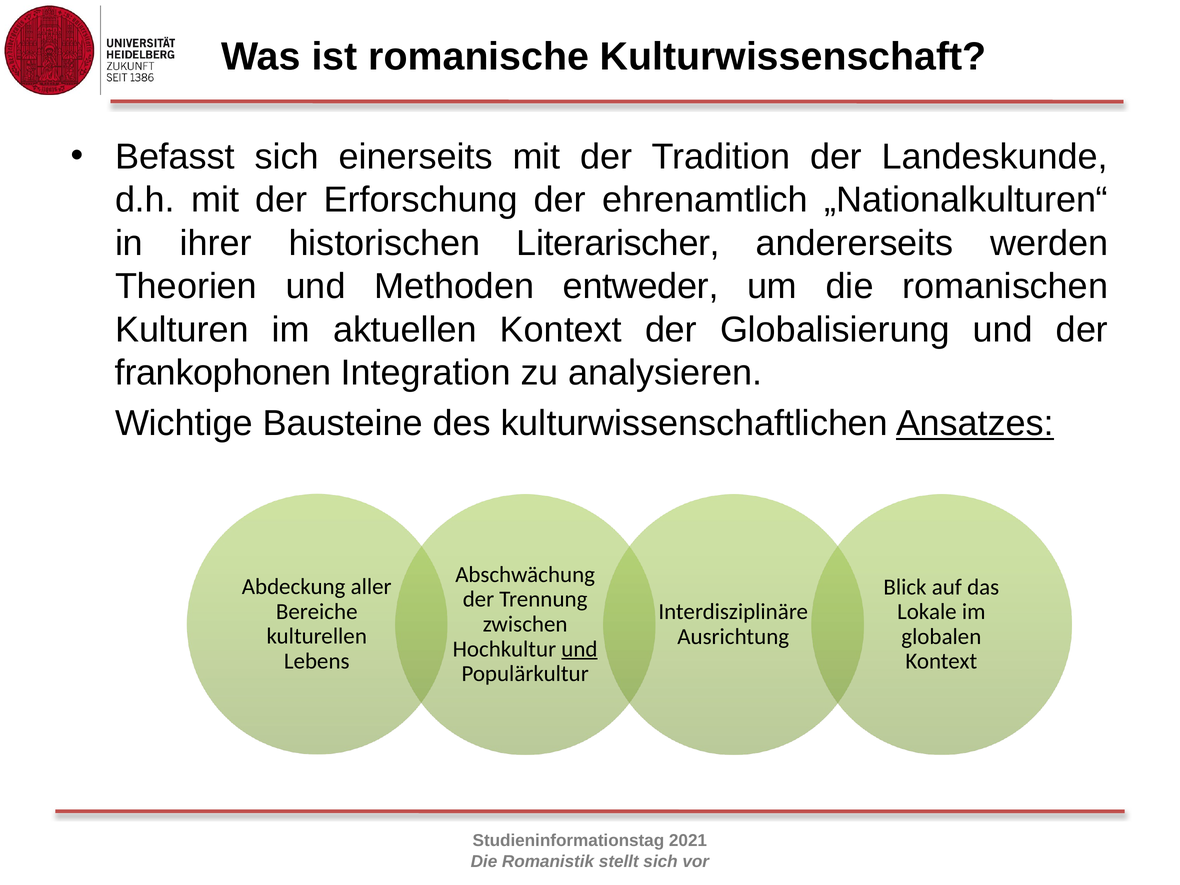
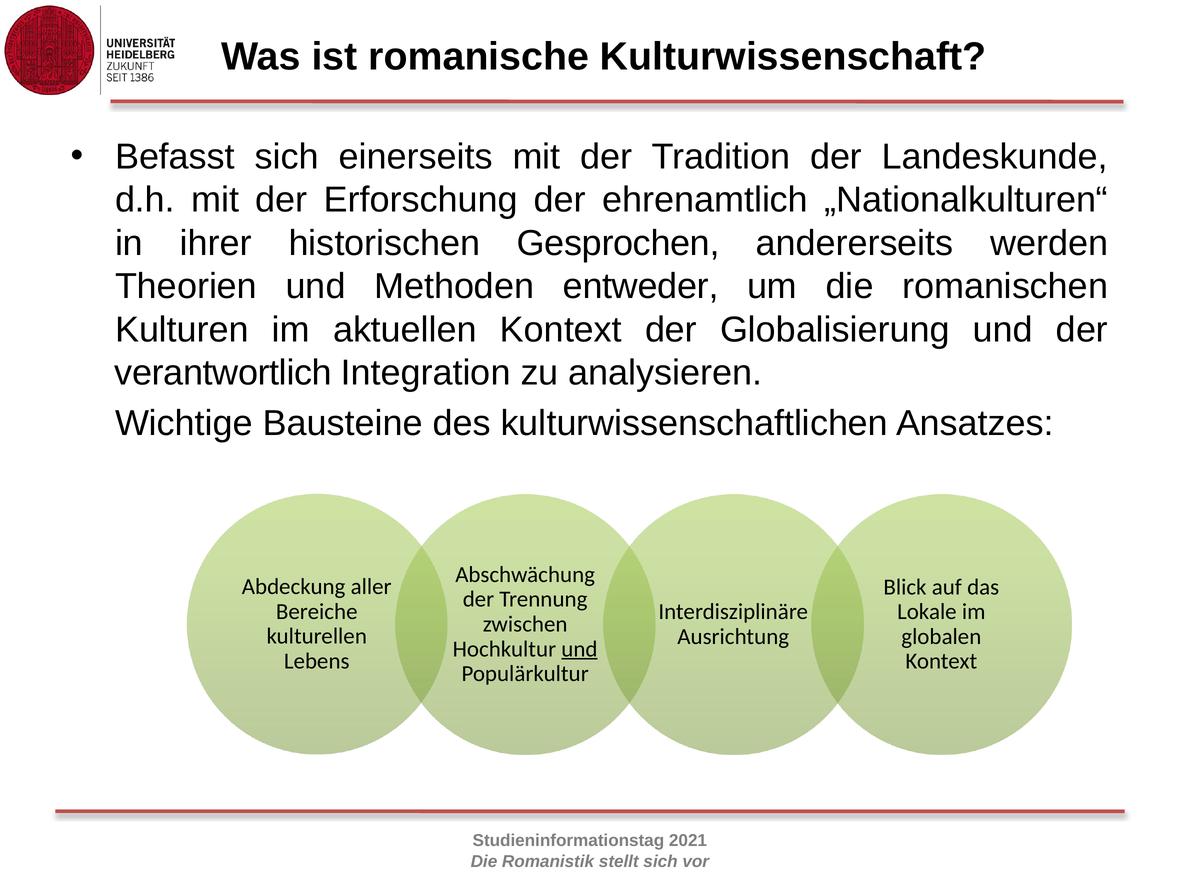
Literarischer: Literarischer -> Gesprochen
frankophonen: frankophonen -> verantwortlich
Ansatzes underline: present -> none
